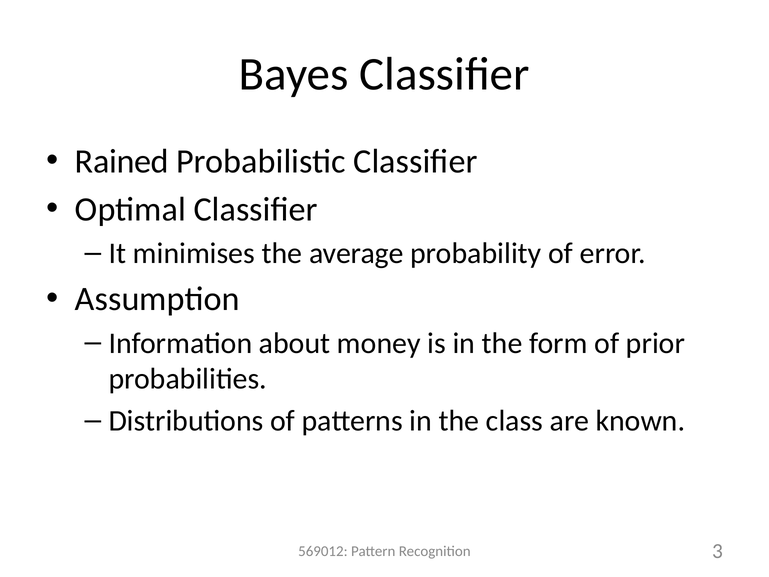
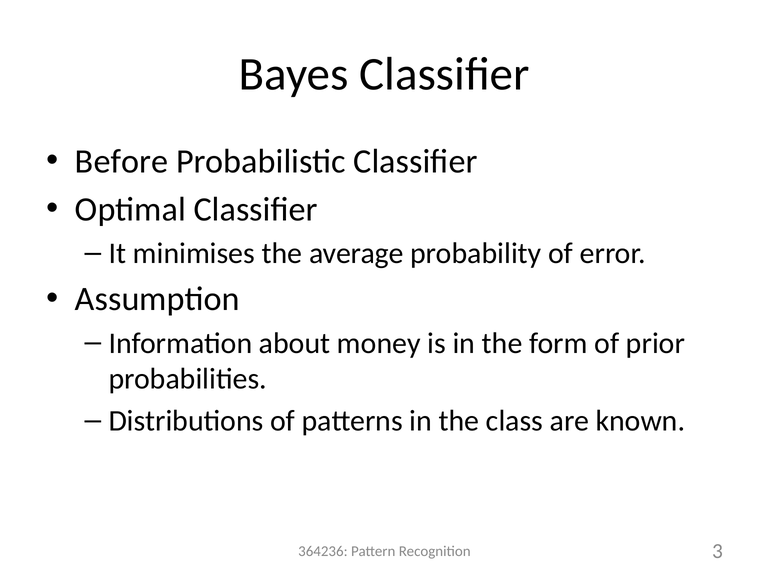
Rained: Rained -> Before
569012: 569012 -> 364236
